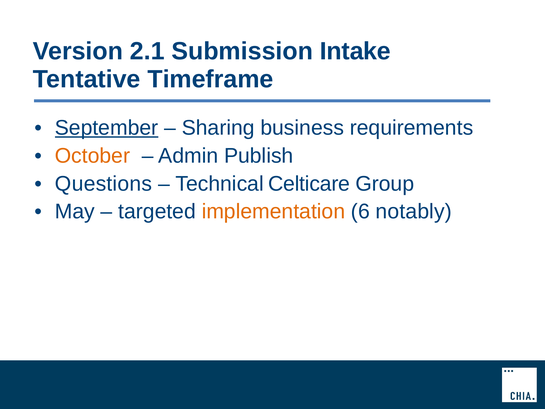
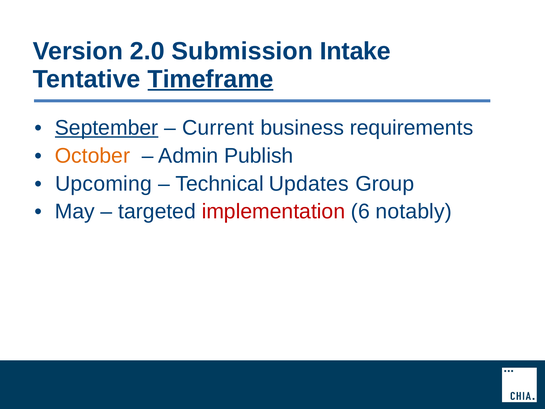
2.1: 2.1 -> 2.0
Timeframe underline: none -> present
Sharing: Sharing -> Current
Questions: Questions -> Upcoming
Celticare: Celticare -> Updates
implementation colour: orange -> red
